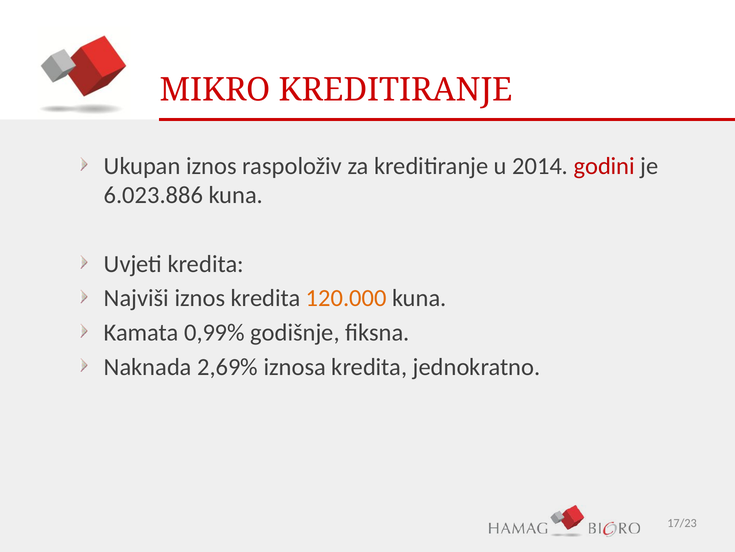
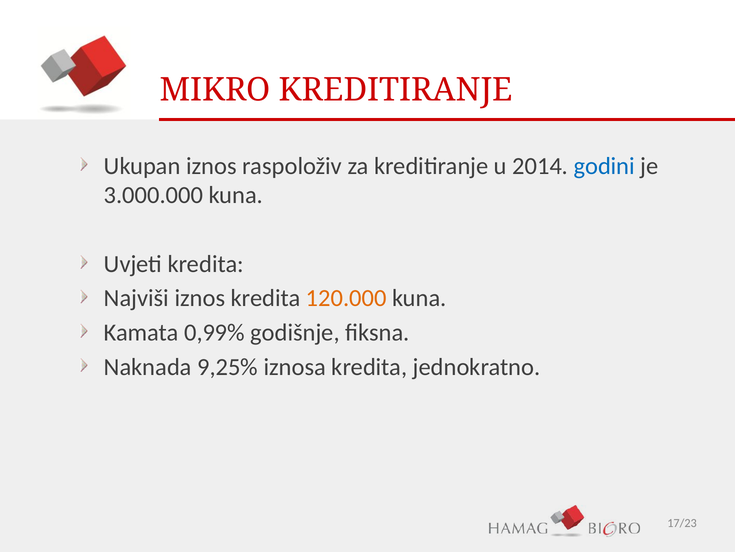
godini colour: red -> blue
6.023.886: 6.023.886 -> 3.000.000
2,69%: 2,69% -> 9,25%
